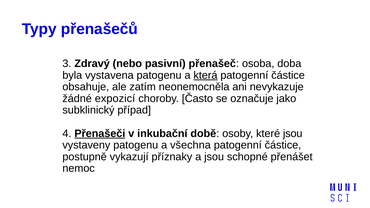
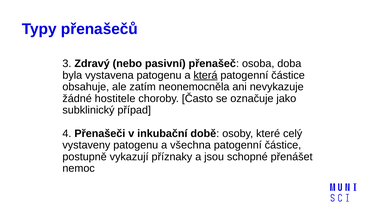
expozicí: expozicí -> hostitele
Přenašeči underline: present -> none
které jsou: jsou -> celý
